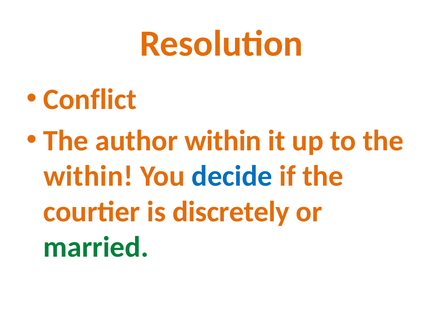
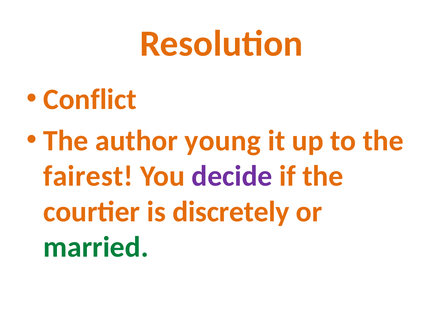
author within: within -> young
within at (88, 176): within -> fairest
decide colour: blue -> purple
